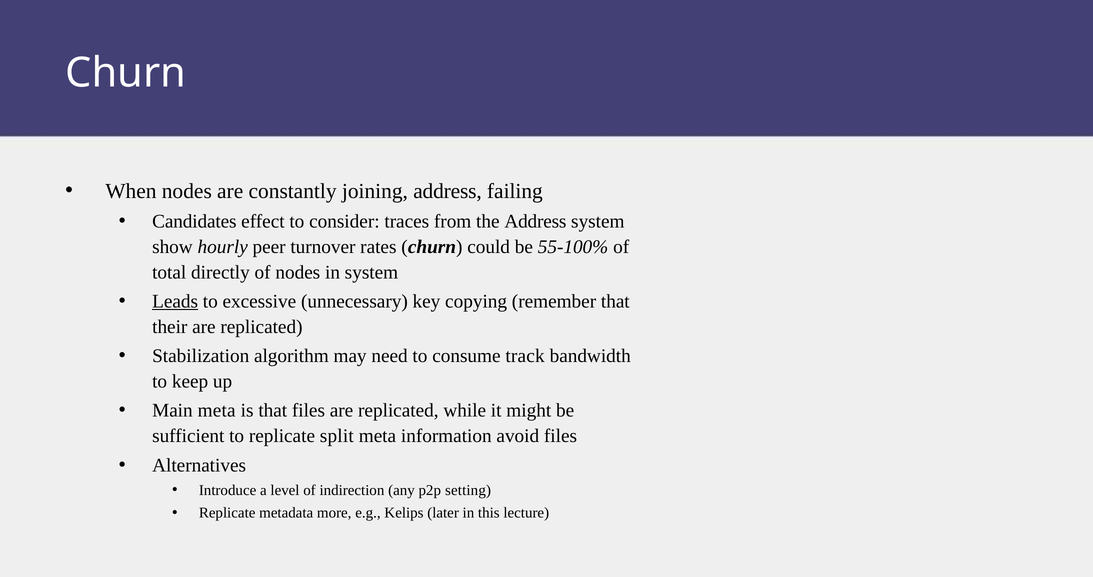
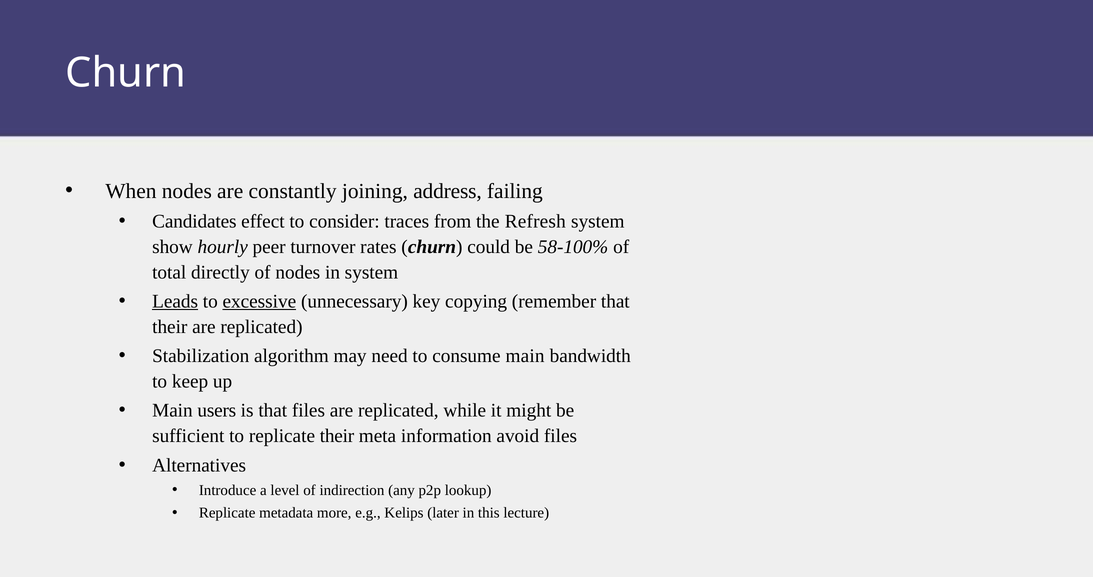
the Address: Address -> Refresh
55-100%: 55-100% -> 58-100%
excessive underline: none -> present
consume track: track -> main
Main meta: meta -> users
replicate split: split -> their
setting: setting -> lookup
